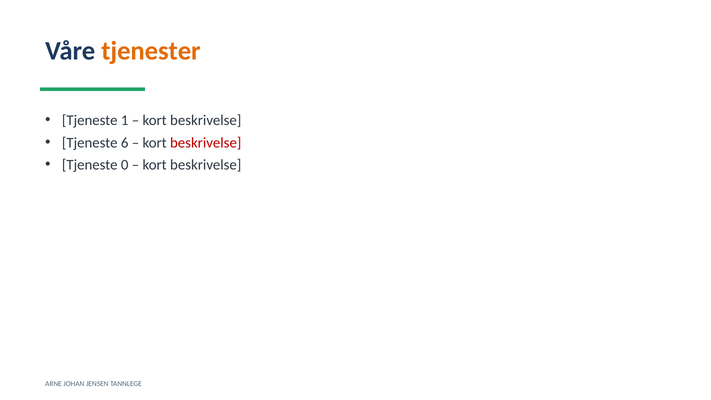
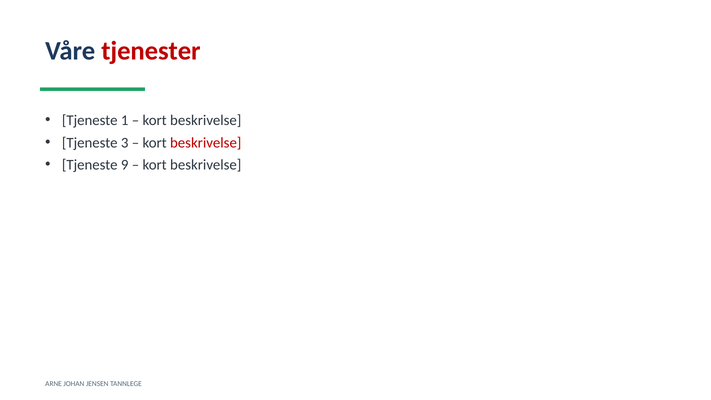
tjenester colour: orange -> red
6: 6 -> 3
0: 0 -> 9
